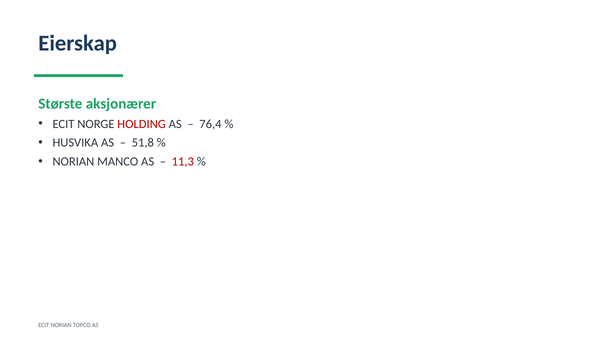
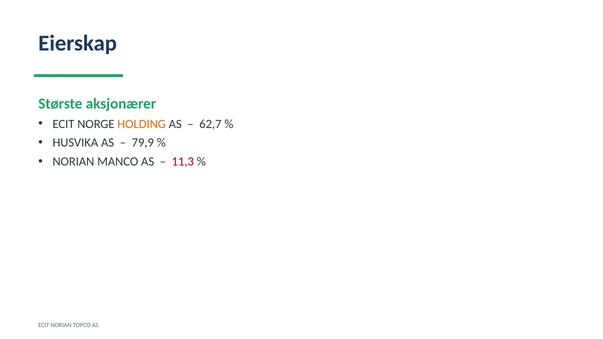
HOLDING colour: red -> orange
76,4: 76,4 -> 62,7
51,8: 51,8 -> 79,9
